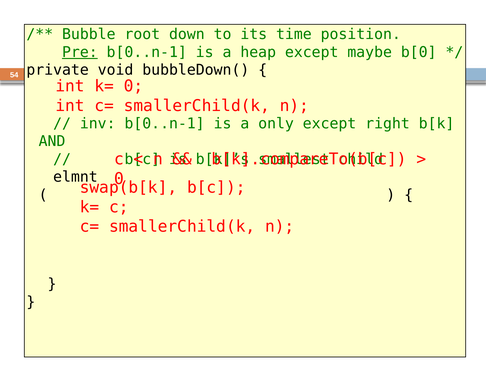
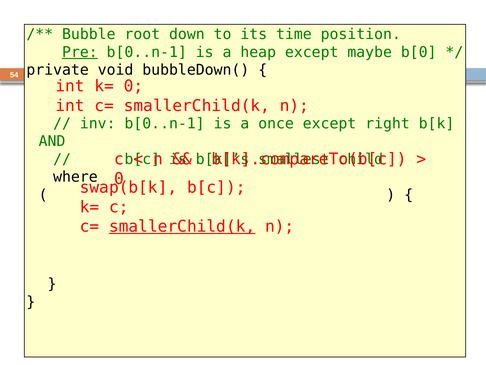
only: only -> once
elmnt: elmnt -> where
smallerChild(k at (182, 226) underline: none -> present
